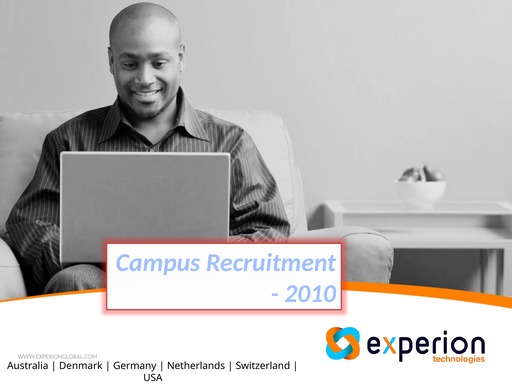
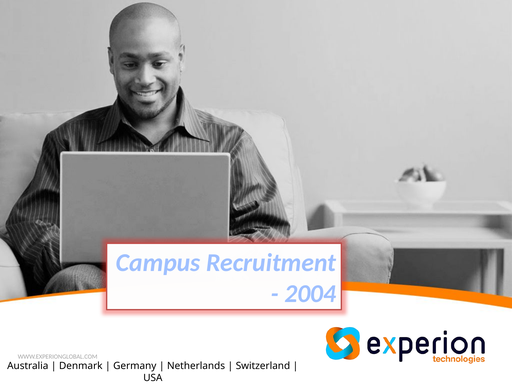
2010: 2010 -> 2004
